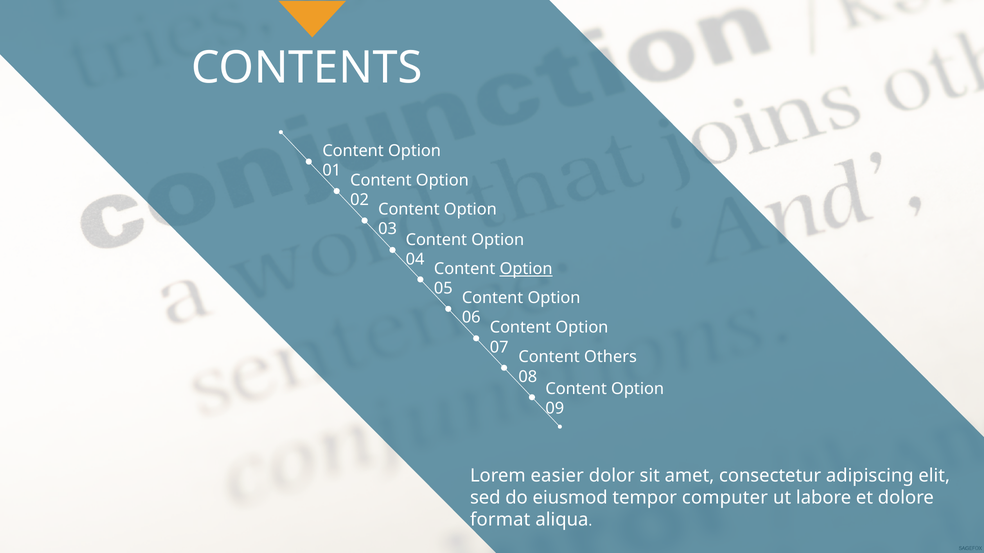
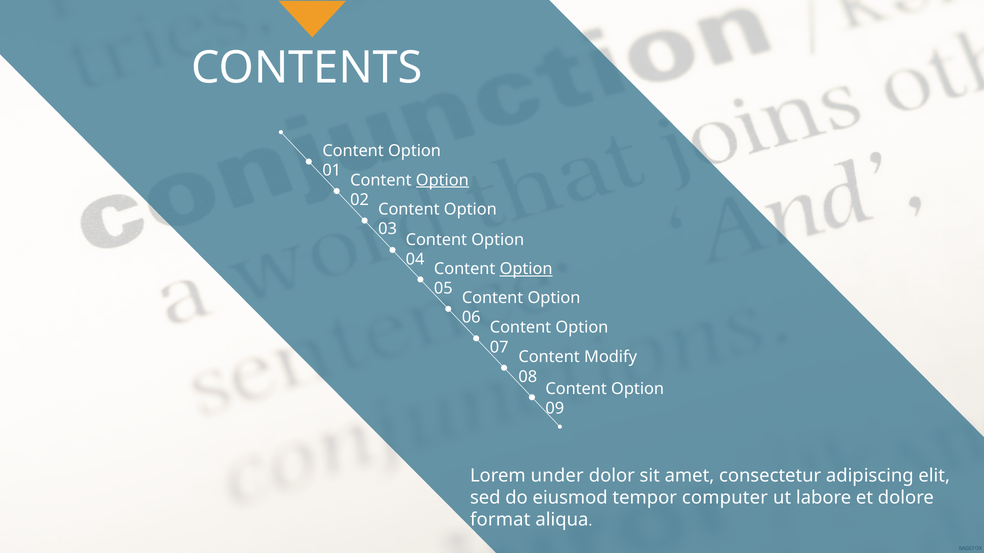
Option at (442, 180) underline: none -> present
Others: Others -> Modify
easier: easier -> under
